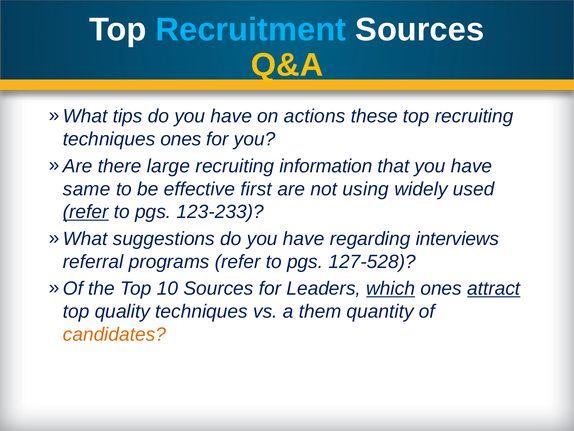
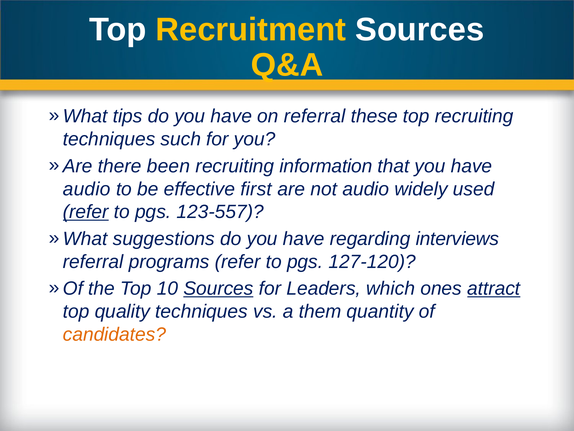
Recruitment colour: light blue -> yellow
on actions: actions -> referral
techniques ones: ones -> such
large: large -> been
same at (87, 189): same -> audio
not using: using -> audio
123-233: 123-233 -> 123-557
127-528: 127-528 -> 127-120
Sources at (218, 288) underline: none -> present
which underline: present -> none
